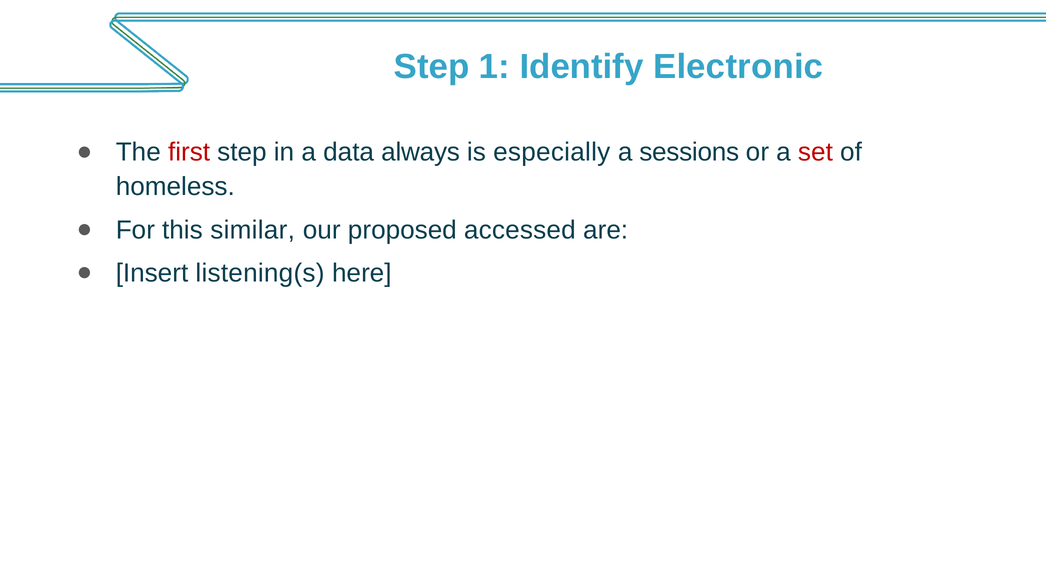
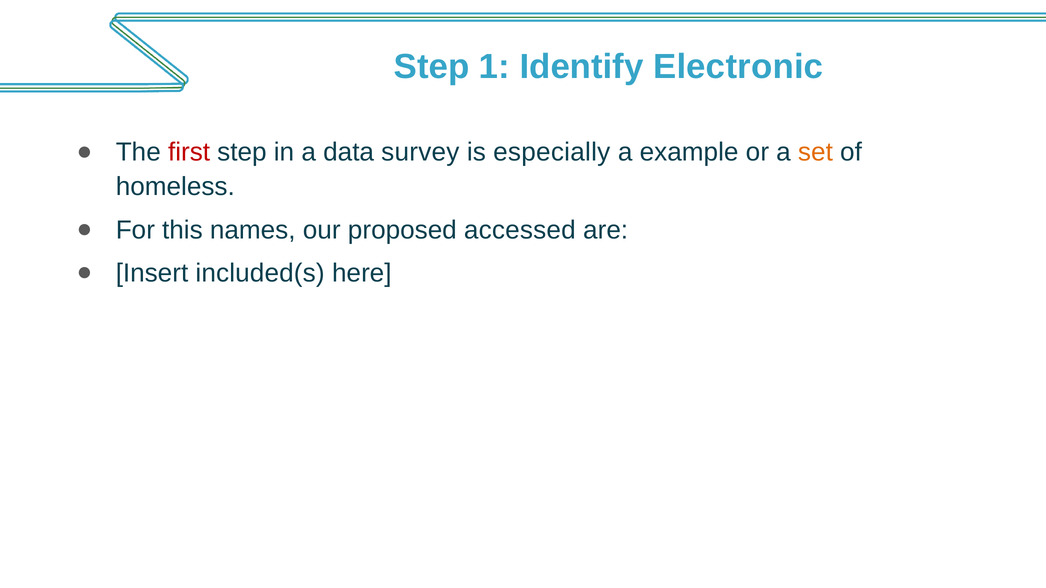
always: always -> survey
sessions: sessions -> example
set colour: red -> orange
similar: similar -> names
listening(s: listening(s -> included(s
